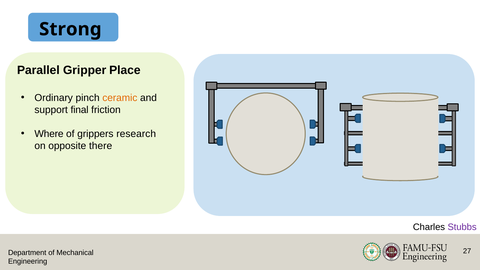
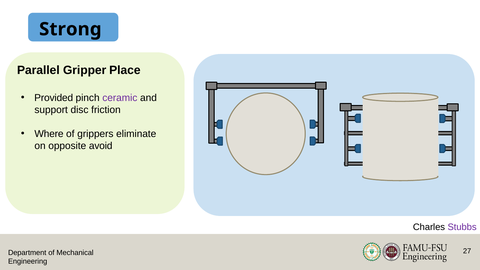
Ordinary: Ordinary -> Provided
ceramic colour: orange -> purple
final: final -> disc
research: research -> eliminate
there: there -> avoid
